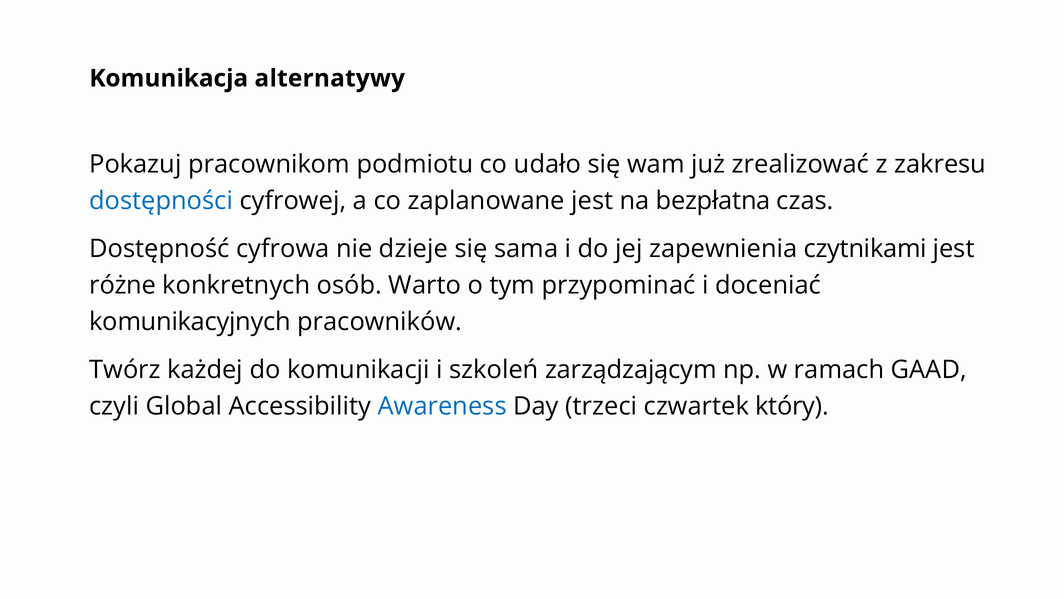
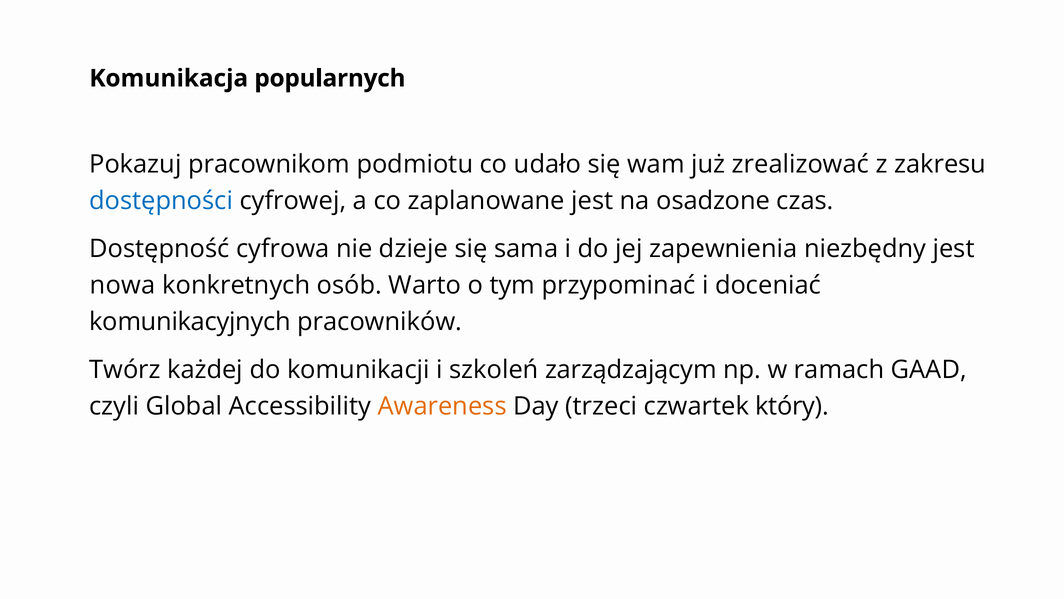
alternatywy: alternatywy -> popularnych
bezpłatna: bezpłatna -> osadzone
czytnikami: czytnikami -> niezbędny
różne: różne -> nowa
Awareness colour: blue -> orange
